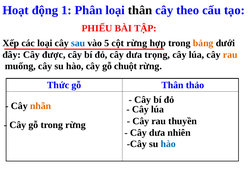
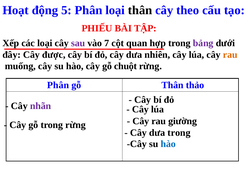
1: 1 -> 5
sau colour: blue -> purple
5: 5 -> 7
cột rừng: rừng -> quan
bảng colour: orange -> purple
trọng: trọng -> nhiên
Thức at (58, 85): Thức -> Phân
nhãn colour: orange -> purple
thuyền: thuyền -> giường
dưa nhiên: nhiên -> trong
